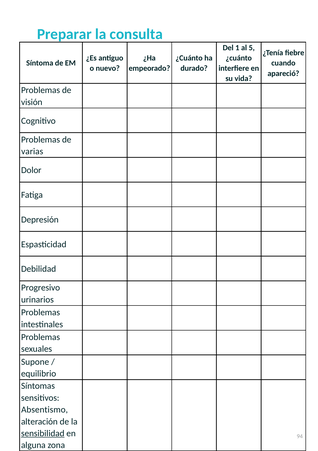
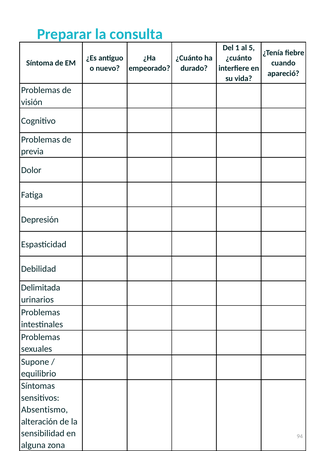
varias: varias -> previa
Progresivo: Progresivo -> Delimitada
sensibilidad underline: present -> none
